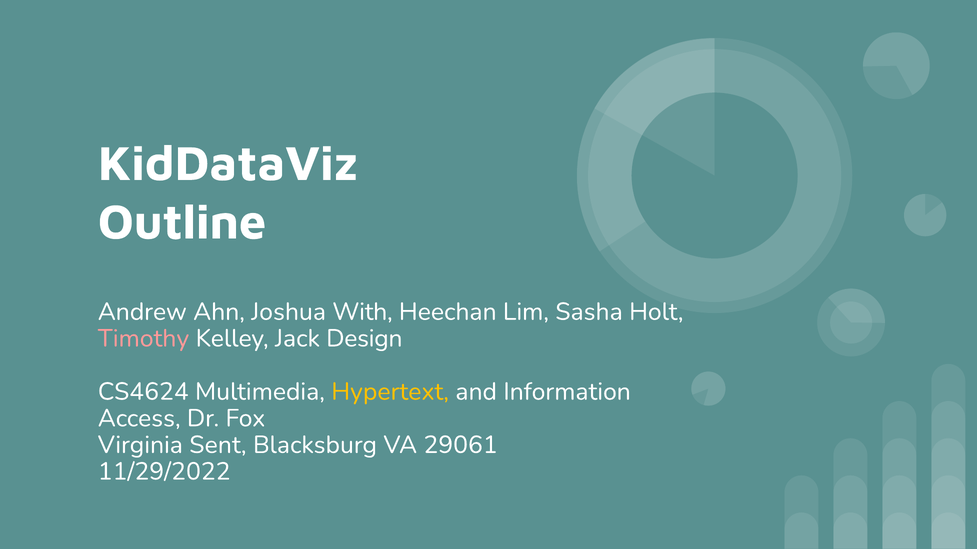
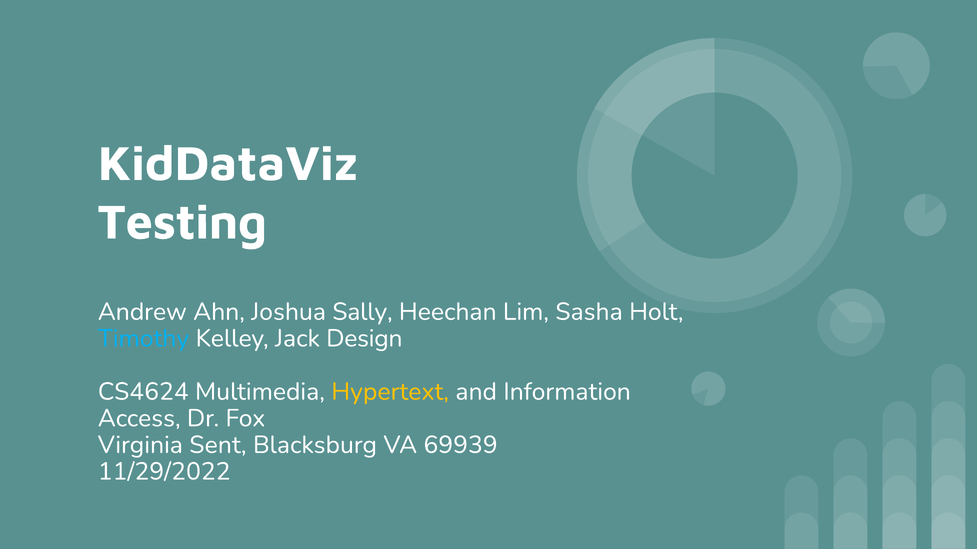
Outline: Outline -> Testing
With: With -> Sally
Timothy colour: pink -> light blue
29061: 29061 -> 69939
